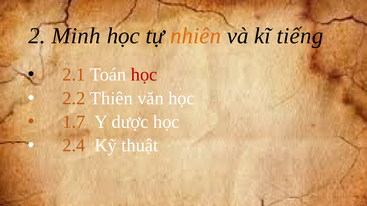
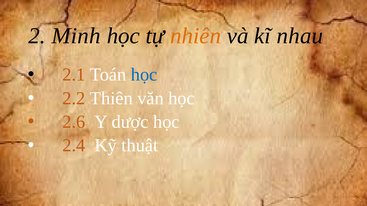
tiếng: tiếng -> nhau
học at (144, 75) colour: red -> blue
1.7: 1.7 -> 2.6
